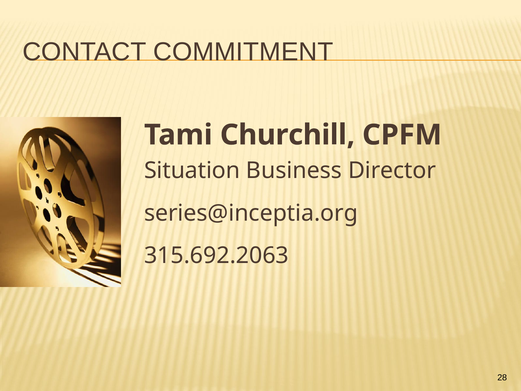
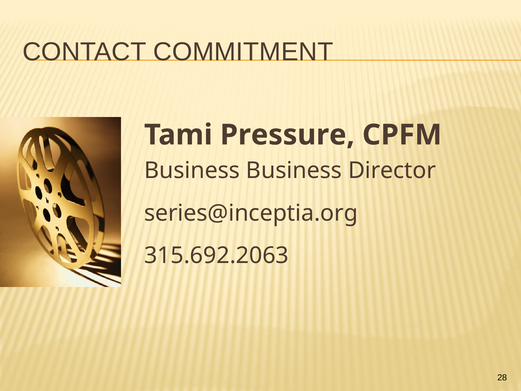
Churchill: Churchill -> Pressure
Situation at (192, 170): Situation -> Business
